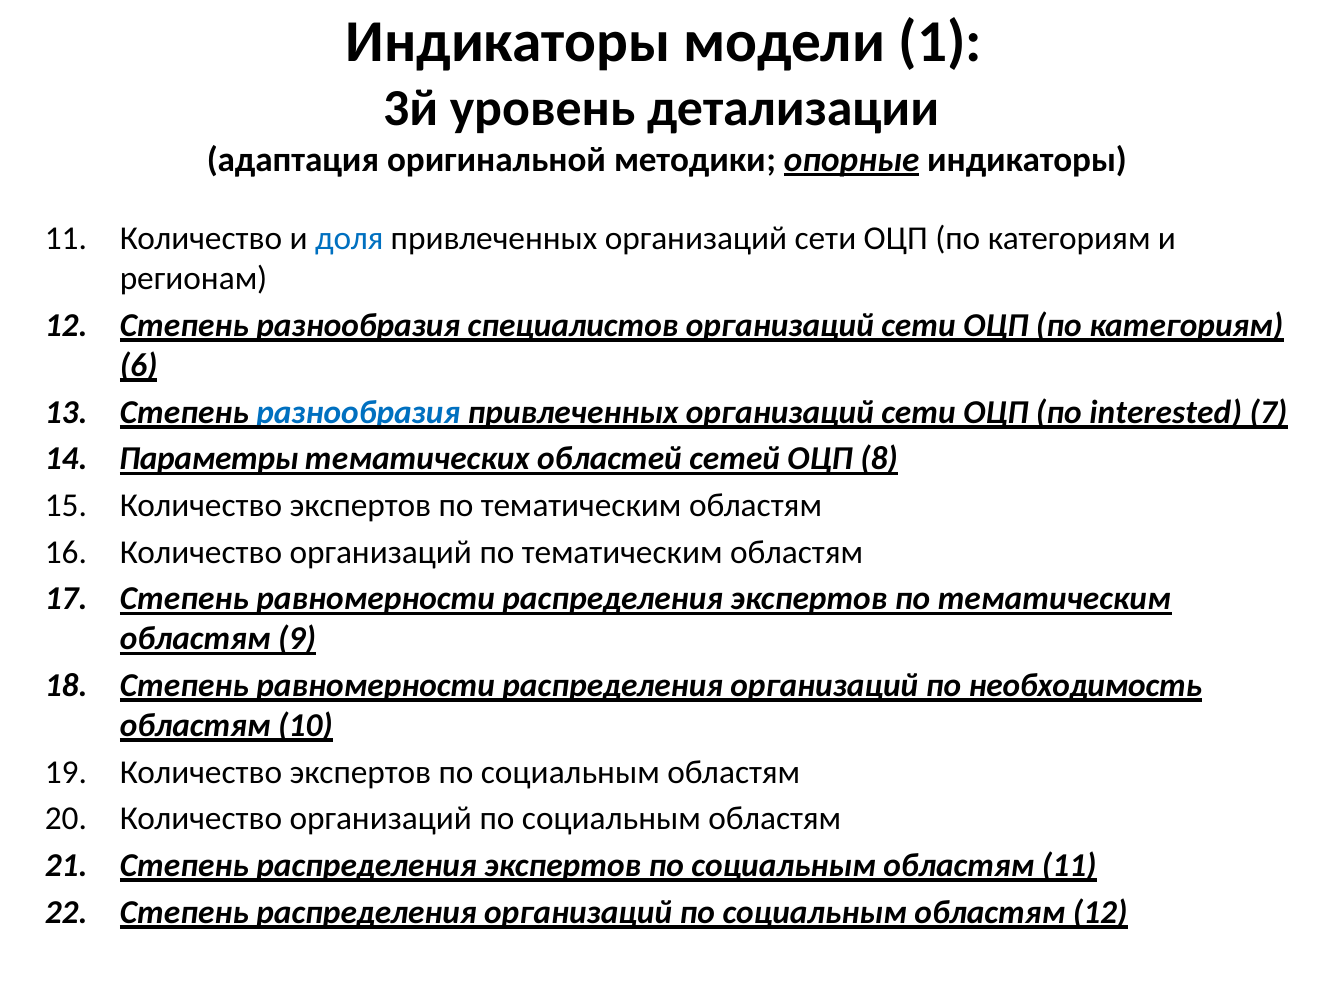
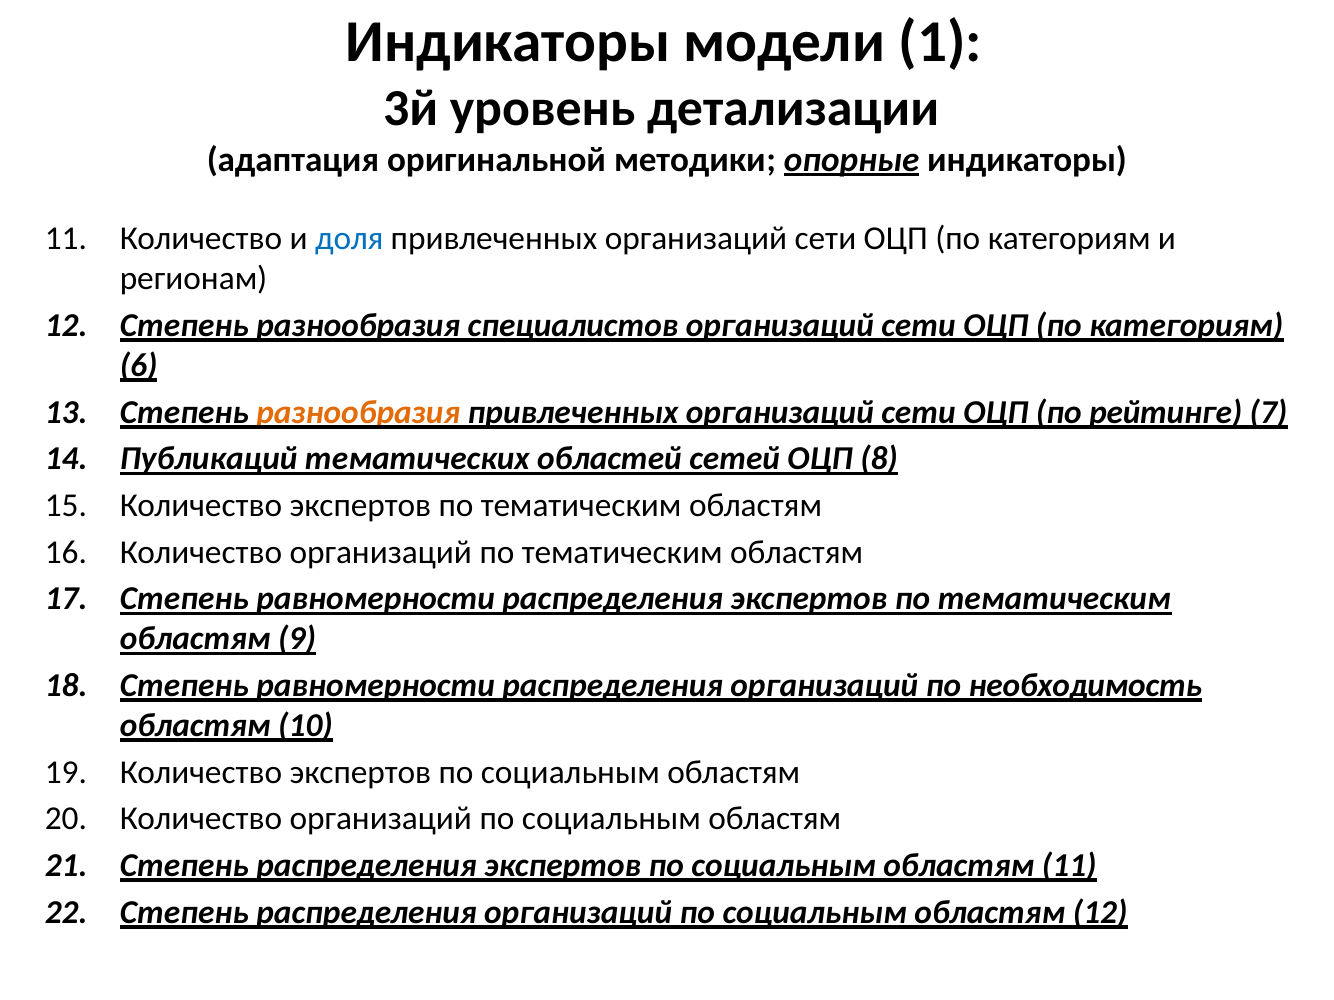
разнообразия at (358, 413) colour: blue -> orange
interested: interested -> рейтинге
Параметры: Параметры -> Публикаций
